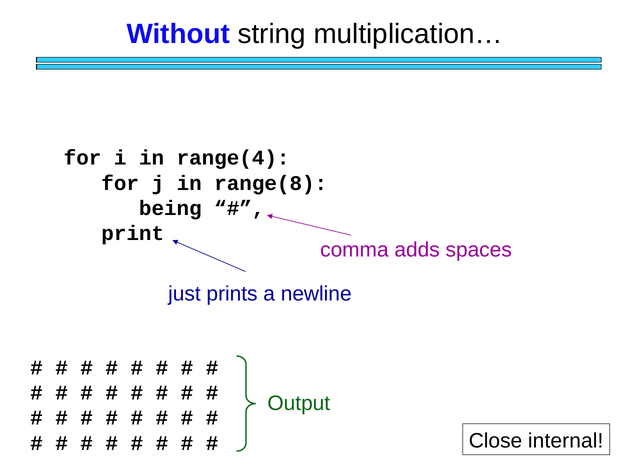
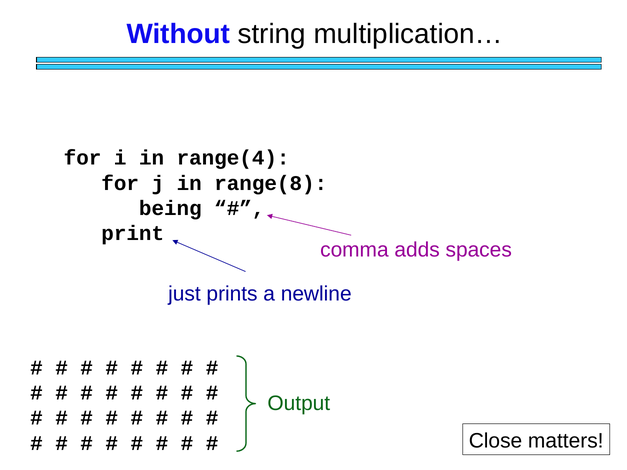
internal: internal -> matters
